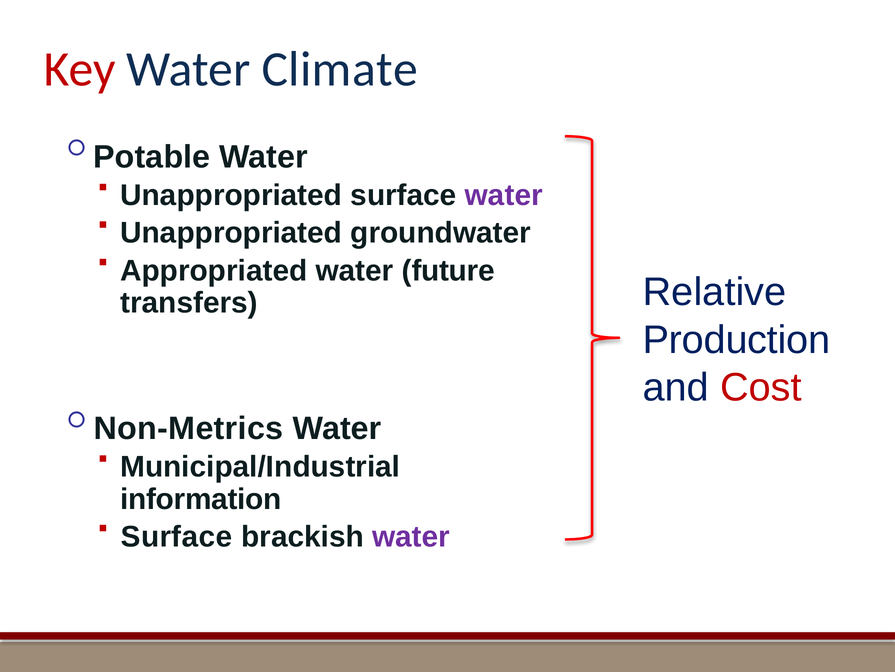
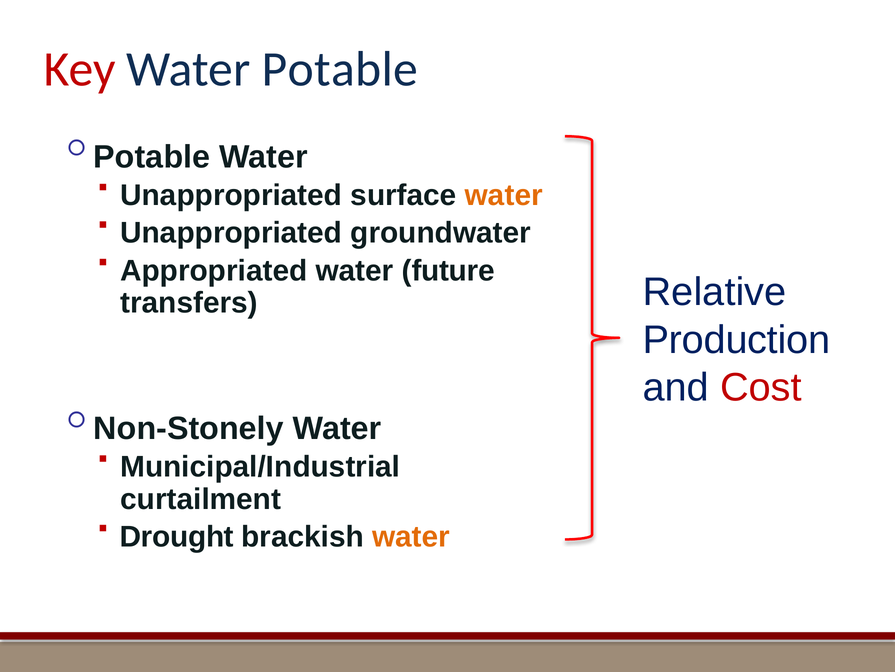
Water Climate: Climate -> Potable
water at (504, 195) colour: purple -> orange
Non-Metrics: Non-Metrics -> Non-Stonely
information: information -> curtailment
Surface at (176, 536): Surface -> Drought
water at (411, 536) colour: purple -> orange
